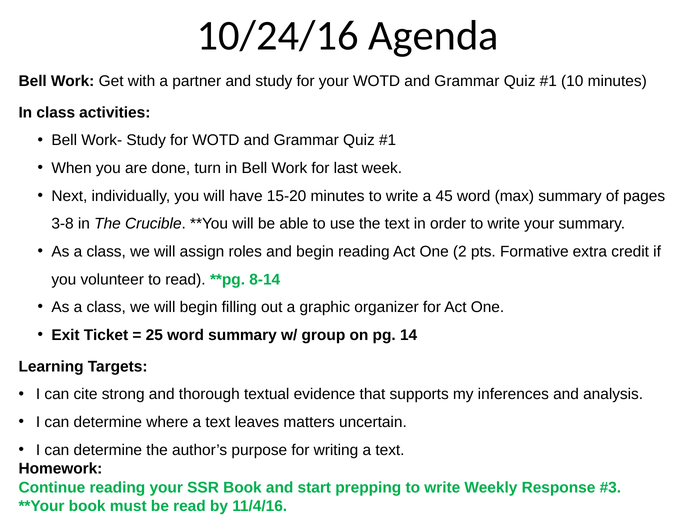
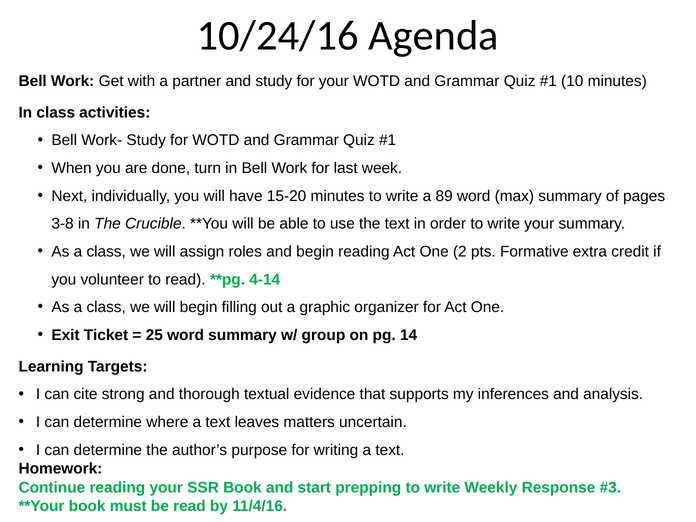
45: 45 -> 89
8-14: 8-14 -> 4-14
